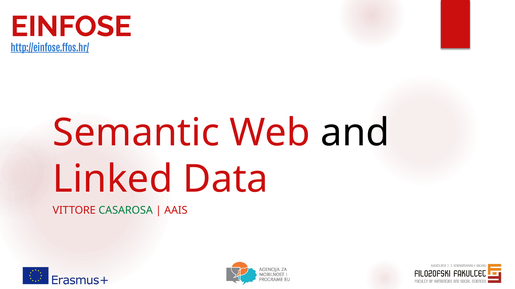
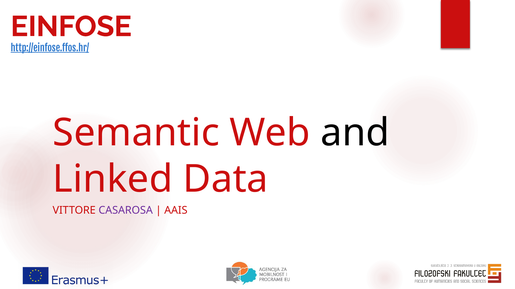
CASAROSA colour: green -> purple
